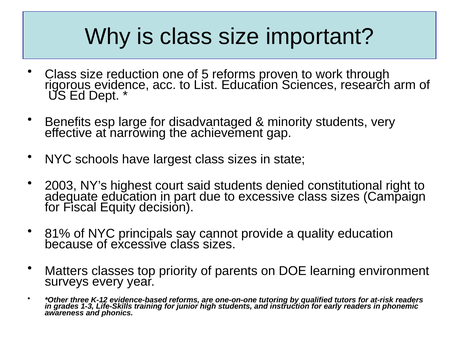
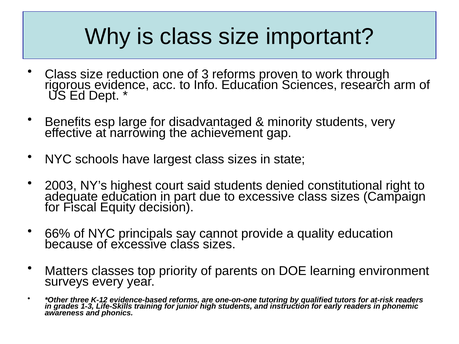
5: 5 -> 3
List: List -> Info
81%: 81% -> 66%
